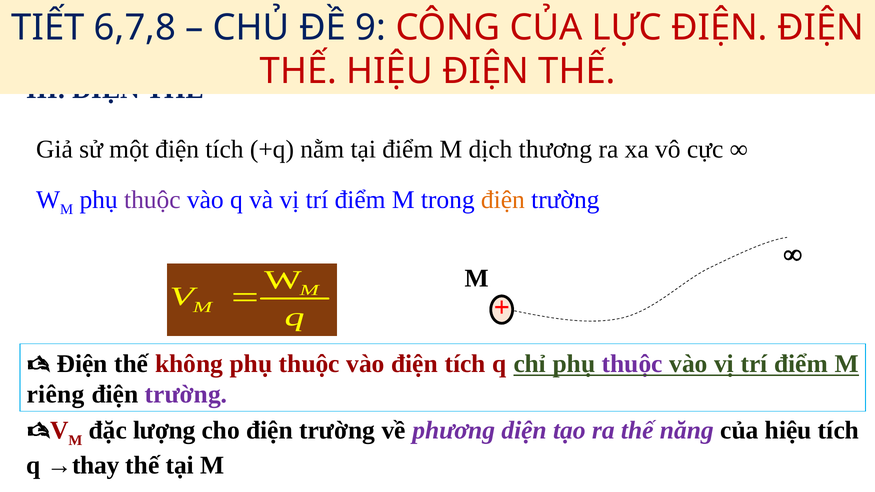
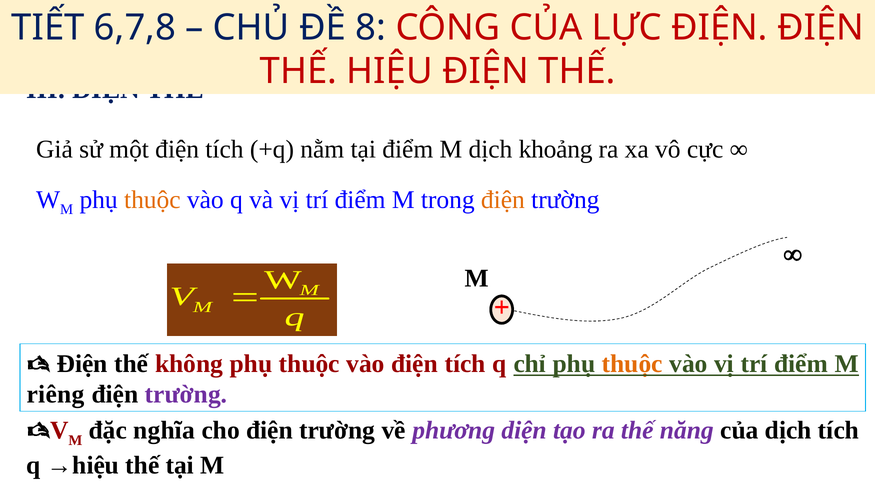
9: 9 -> 8
thương: thương -> khoảng
thuộc at (152, 200) colour: purple -> orange
thuộc at (632, 364) colour: purple -> orange
lượng: lượng -> nghĩa
của hiệu: hiệu -> dịch
→thay: →thay -> →hiệu
